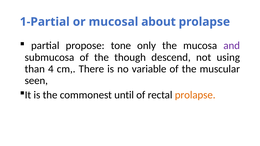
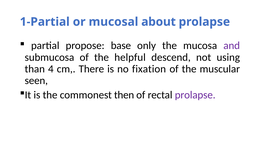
tone: tone -> base
though: though -> helpful
variable: variable -> fixation
until: until -> then
prolapse at (195, 95) colour: orange -> purple
